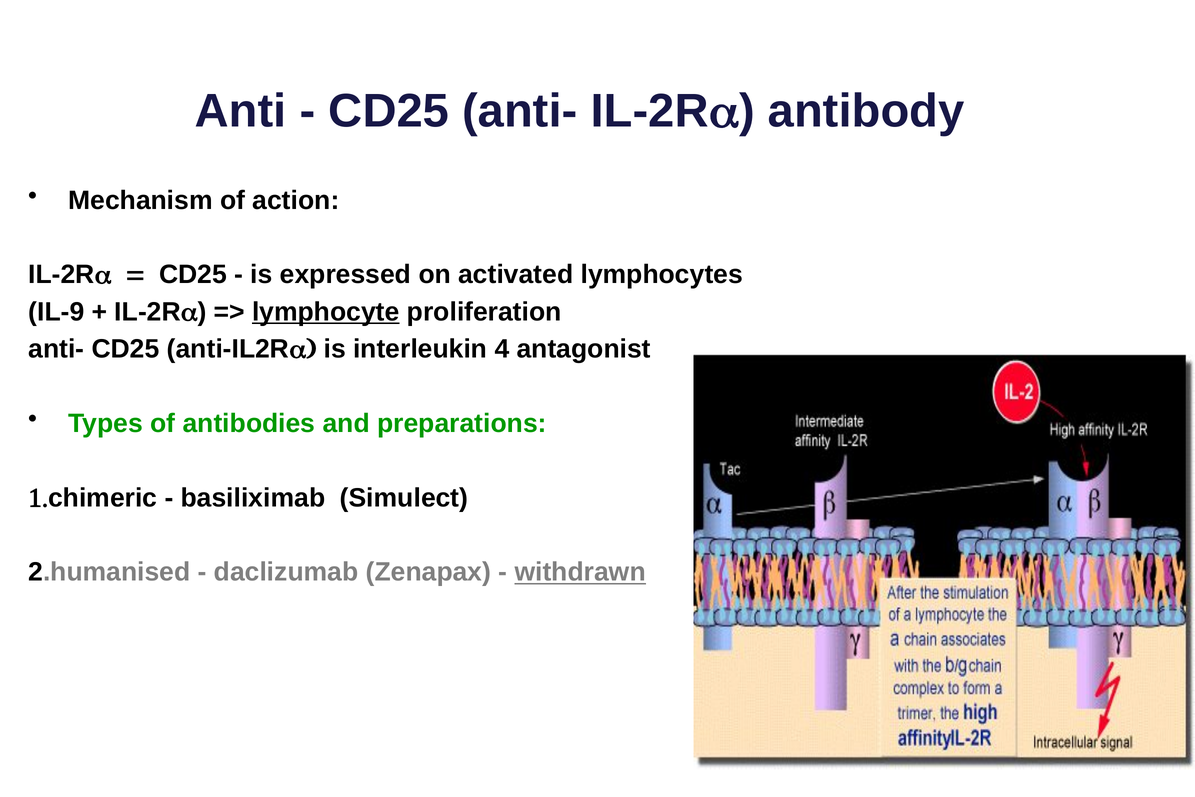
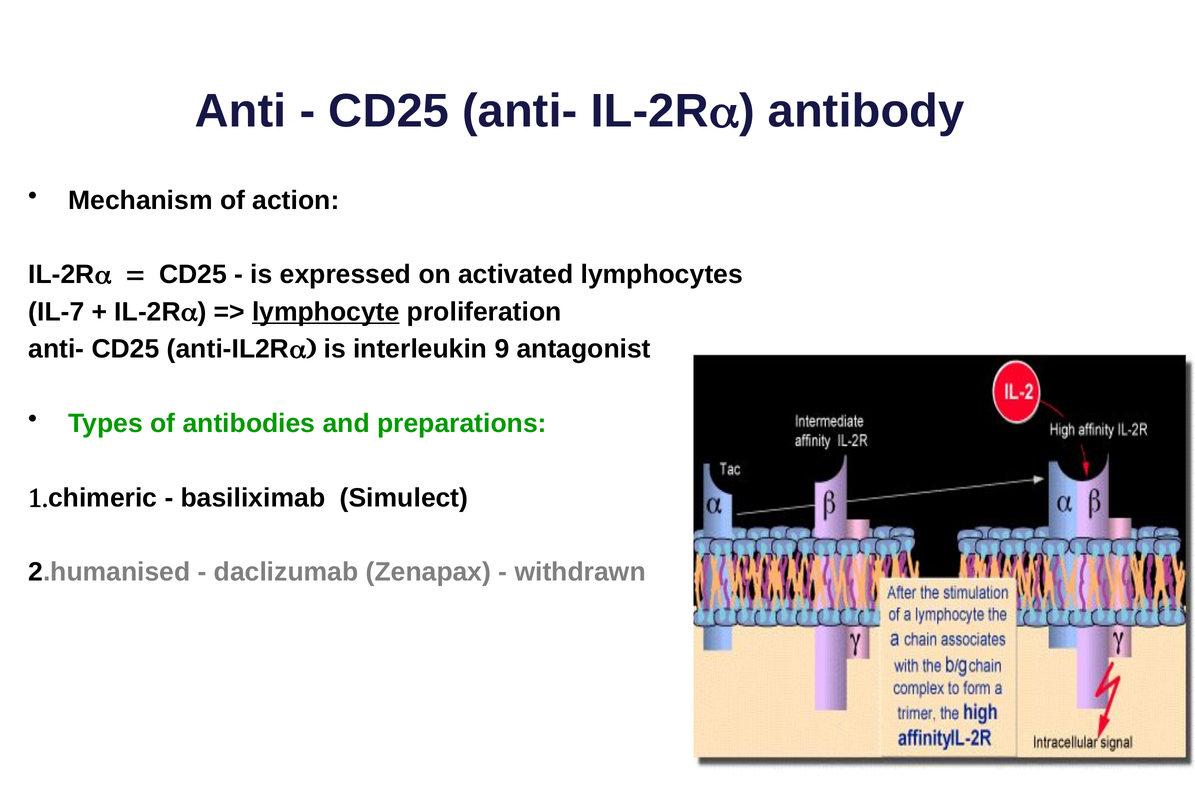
IL-9: IL-9 -> IL-7
4: 4 -> 9
withdrawn underline: present -> none
